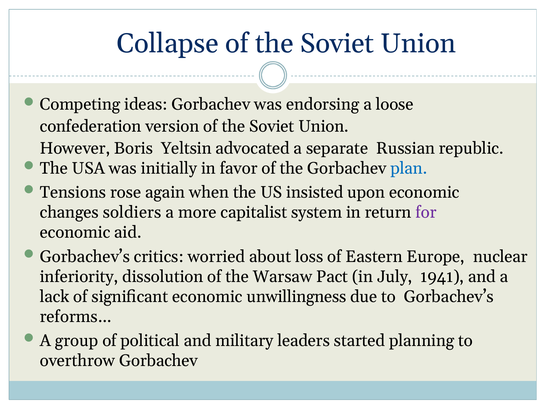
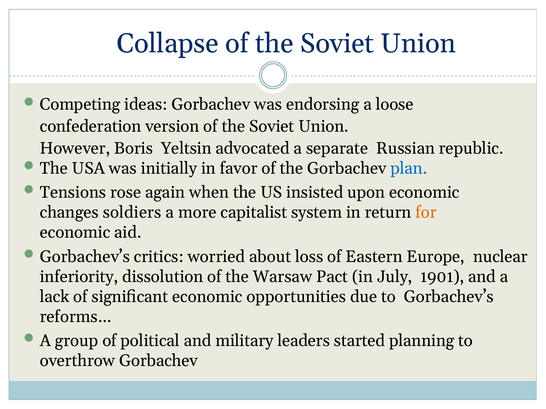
for colour: purple -> orange
1941: 1941 -> 1901
unwillingness: unwillingness -> opportunities
